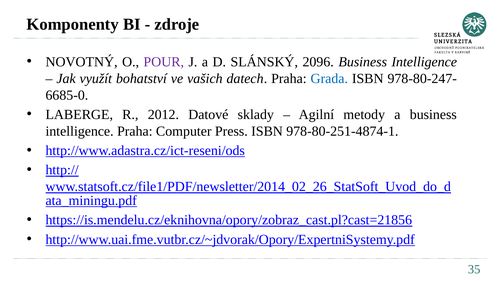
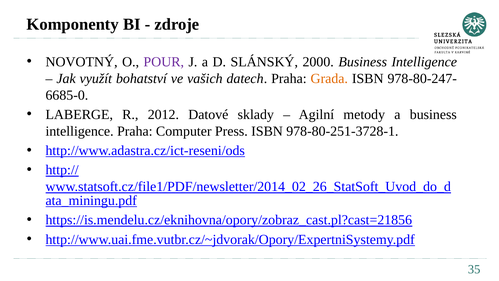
2096: 2096 -> 2000
Grada colour: blue -> orange
978-80-251-4874-1: 978-80-251-4874-1 -> 978-80-251-3728-1
